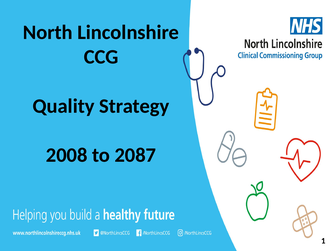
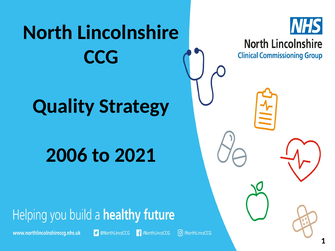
2008: 2008 -> 2006
2087: 2087 -> 2021
